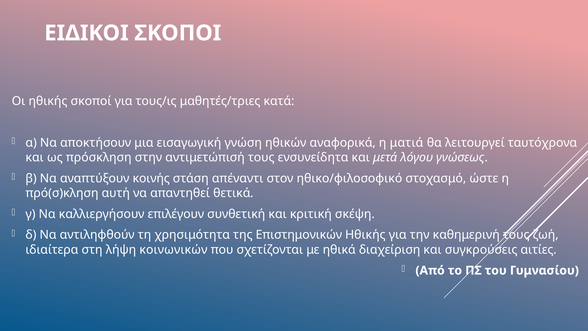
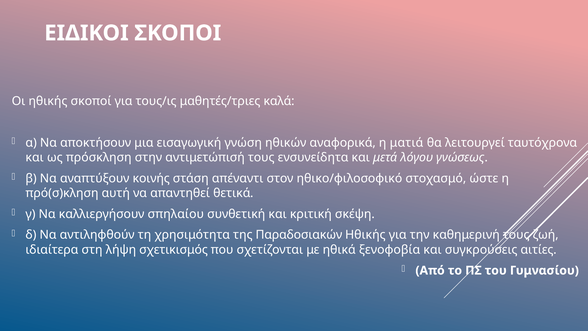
κατά: κατά -> καλά
επιλέγουν: επιλέγουν -> σπηλαίου
Επιστημονικών: Επιστημονικών -> Παραδοσιακών
κοινωνικών: κοινωνικών -> σχετικισμός
διαχείριση: διαχείριση -> ξενοφοβία
